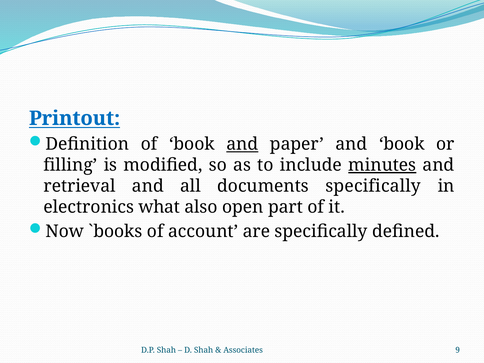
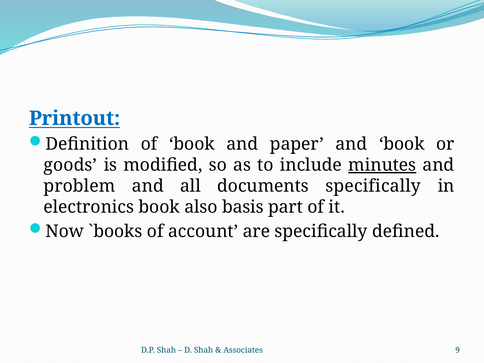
and at (242, 144) underline: present -> none
filling: filling -> goods
retrieval: retrieval -> problem
electronics what: what -> book
open: open -> basis
